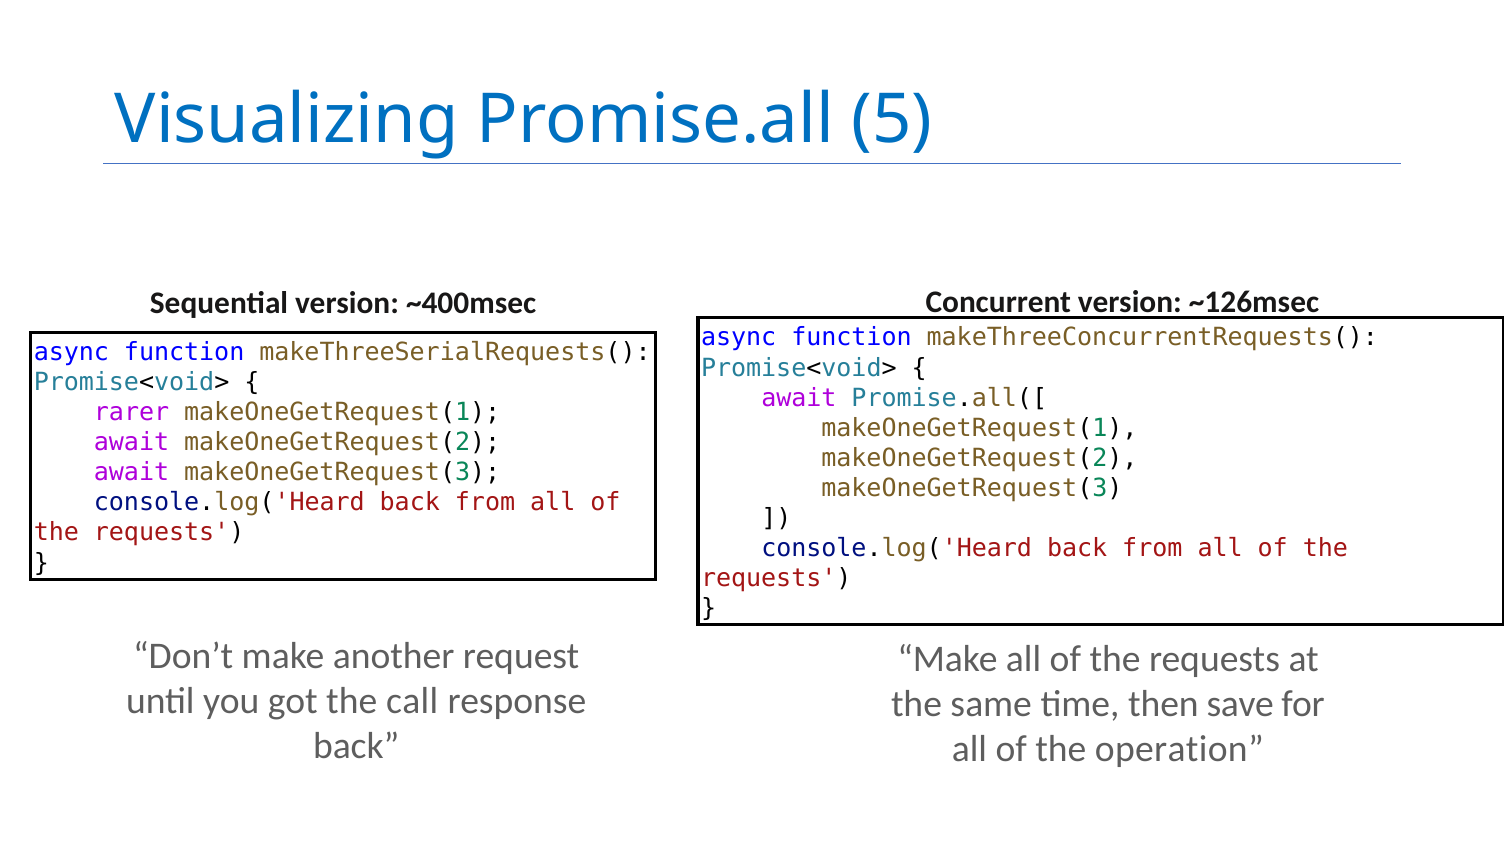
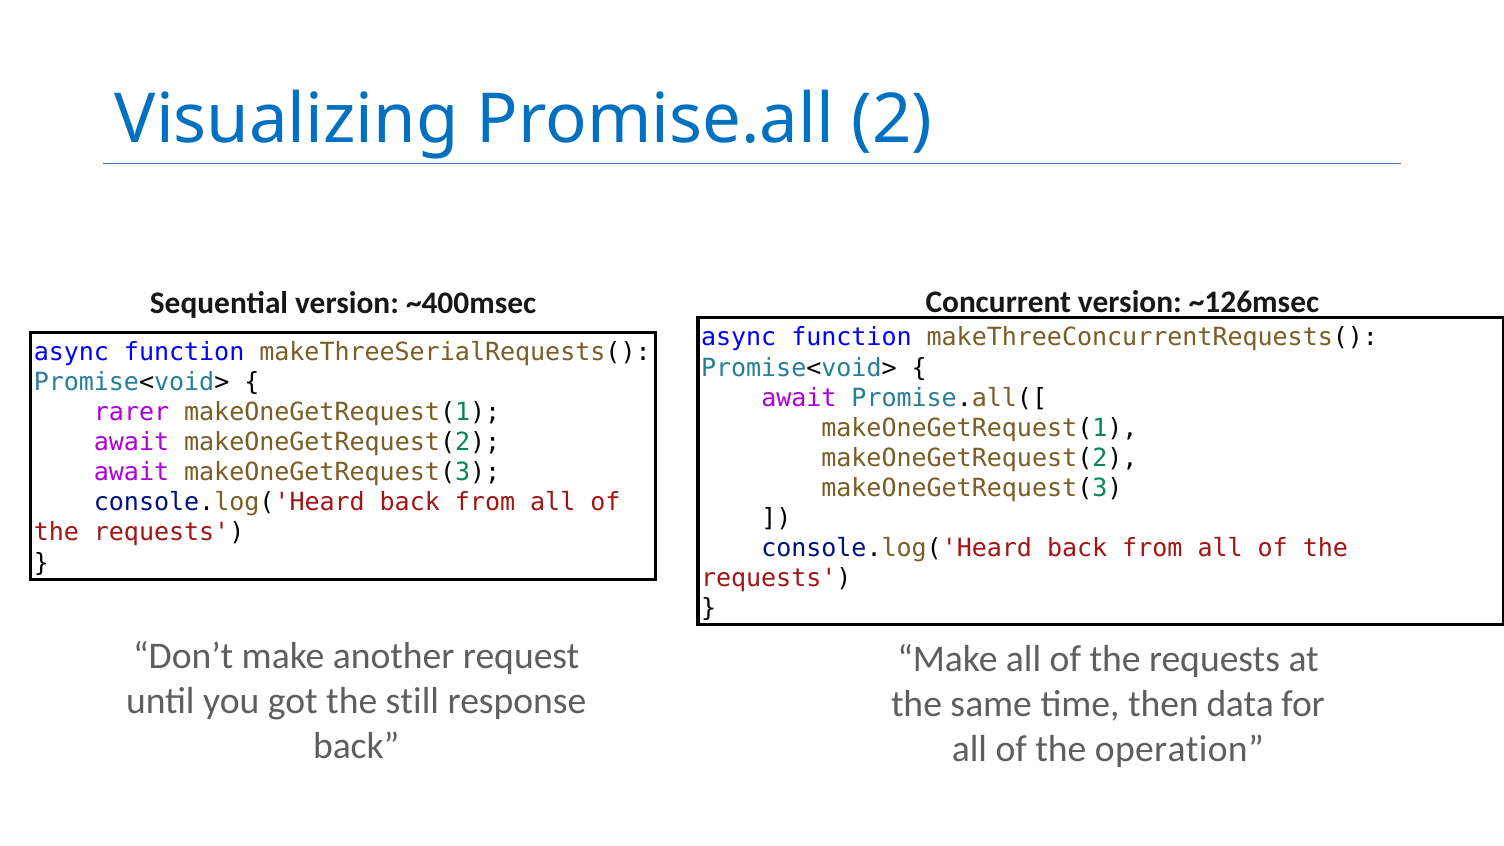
5: 5 -> 2
call: call -> still
save: save -> data
